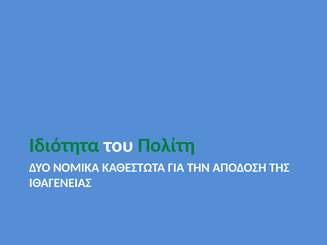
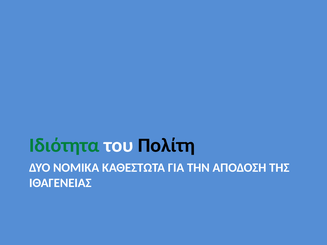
Πολίτη colour: green -> black
